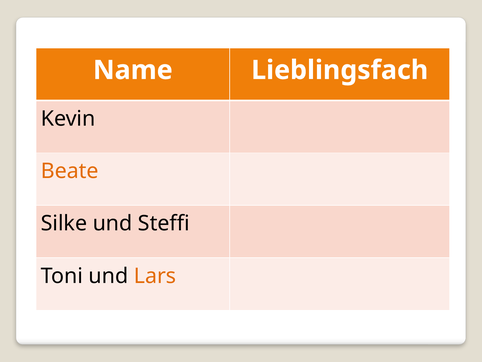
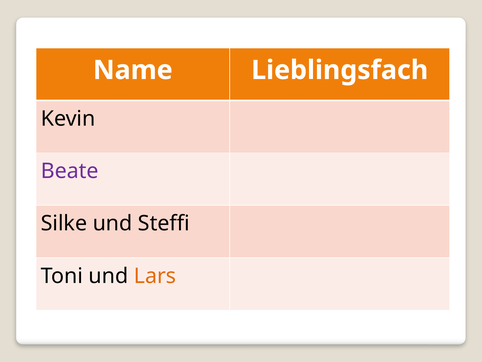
Beate colour: orange -> purple
